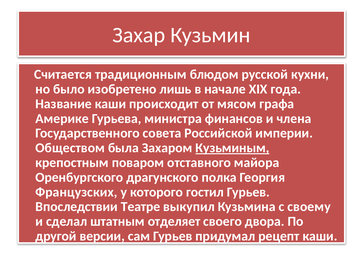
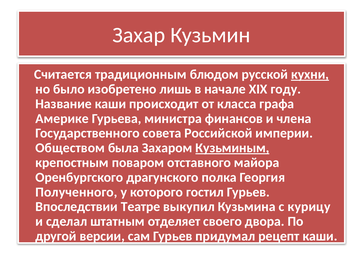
кухни underline: none -> present
года: года -> году
мясом: мясом -> класса
Французских: Французских -> Полученного
своему: своему -> курицу
